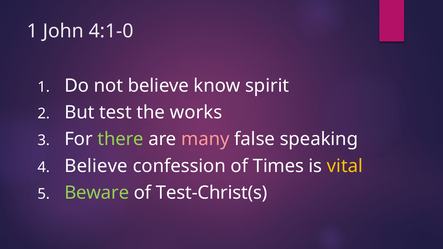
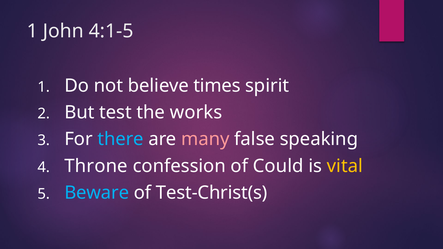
4:1-0: 4:1-0 -> 4:1-5
know: know -> times
there colour: light green -> light blue
Believe at (96, 166): Believe -> Throne
Times: Times -> Could
Beware colour: light green -> light blue
